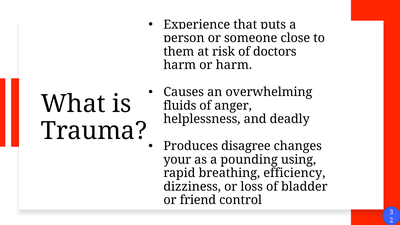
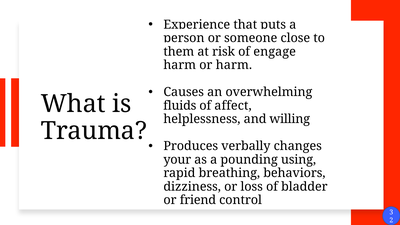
doctors: doctors -> engage
anger: anger -> affect
deadly: deadly -> willing
disagree: disagree -> verbally
efficiency: efficiency -> behaviors
